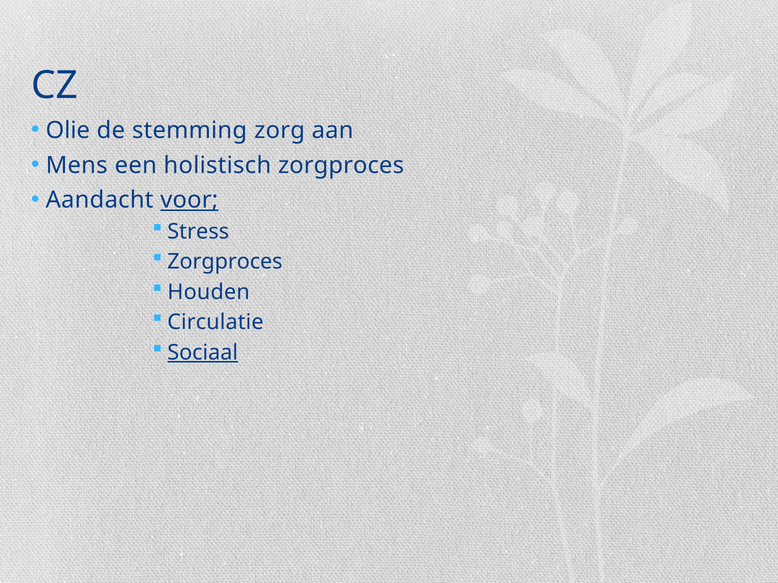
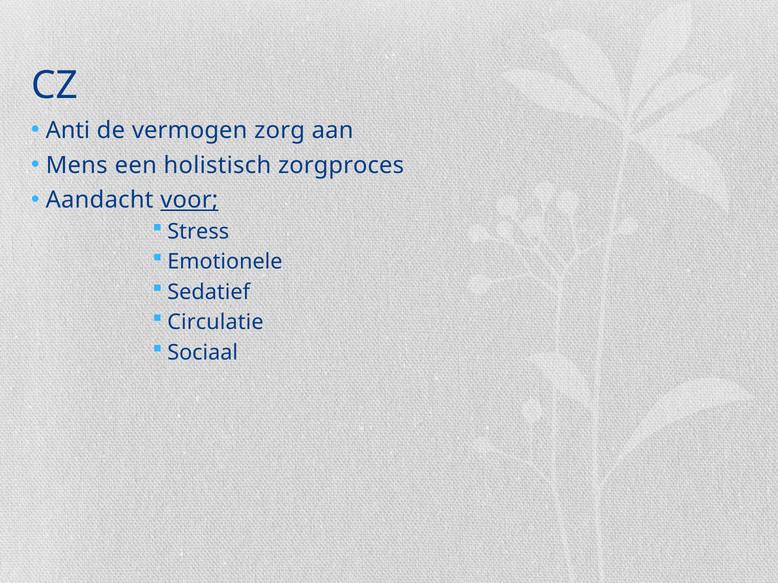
Olie: Olie -> Anti
stemming: stemming -> vermogen
Zorgproces at (225, 262): Zorgproces -> Emotionele
Houden: Houden -> Sedatief
Sociaal underline: present -> none
